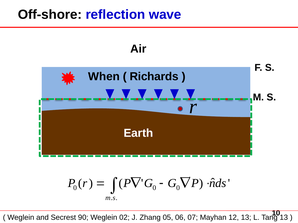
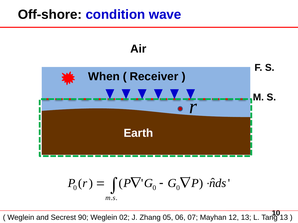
reflection: reflection -> condition
Richards: Richards -> Receiver
